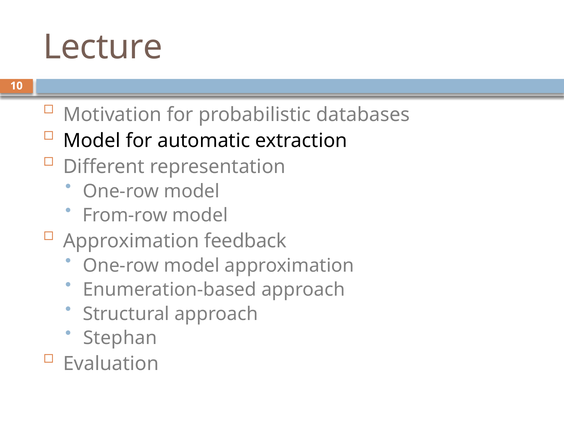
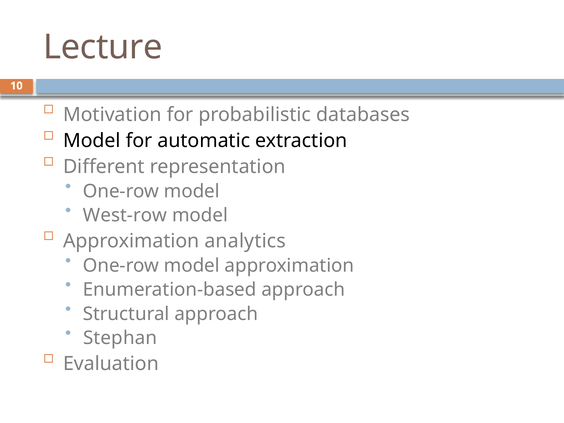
From-row: From-row -> West-row
feedback: feedback -> analytics
